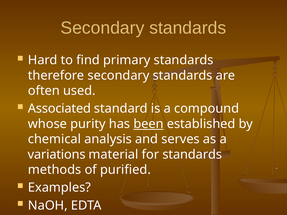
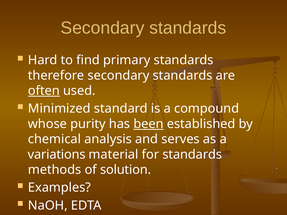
often underline: none -> present
Associated: Associated -> Minimized
purified: purified -> solution
